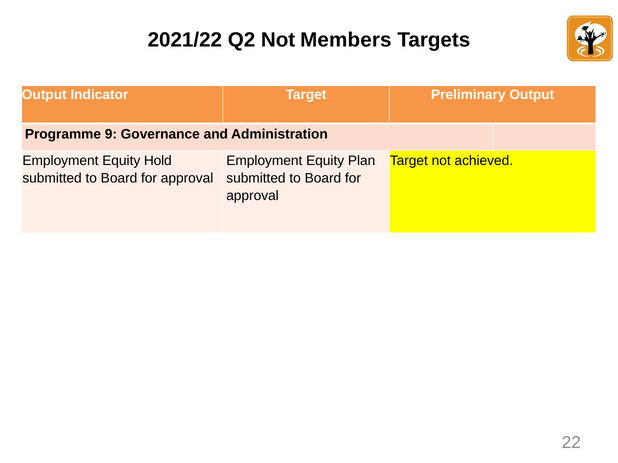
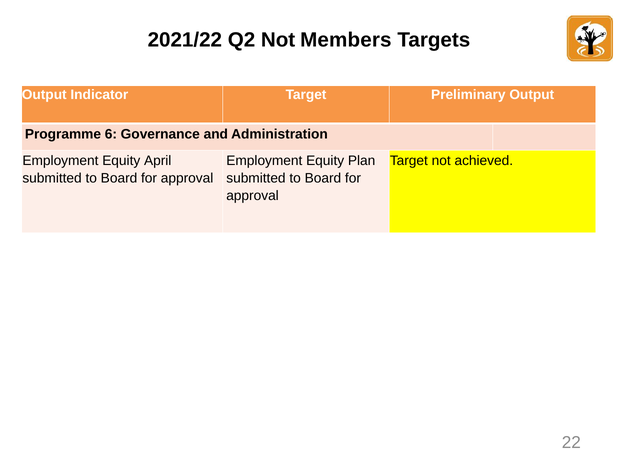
9: 9 -> 6
Hold: Hold -> April
